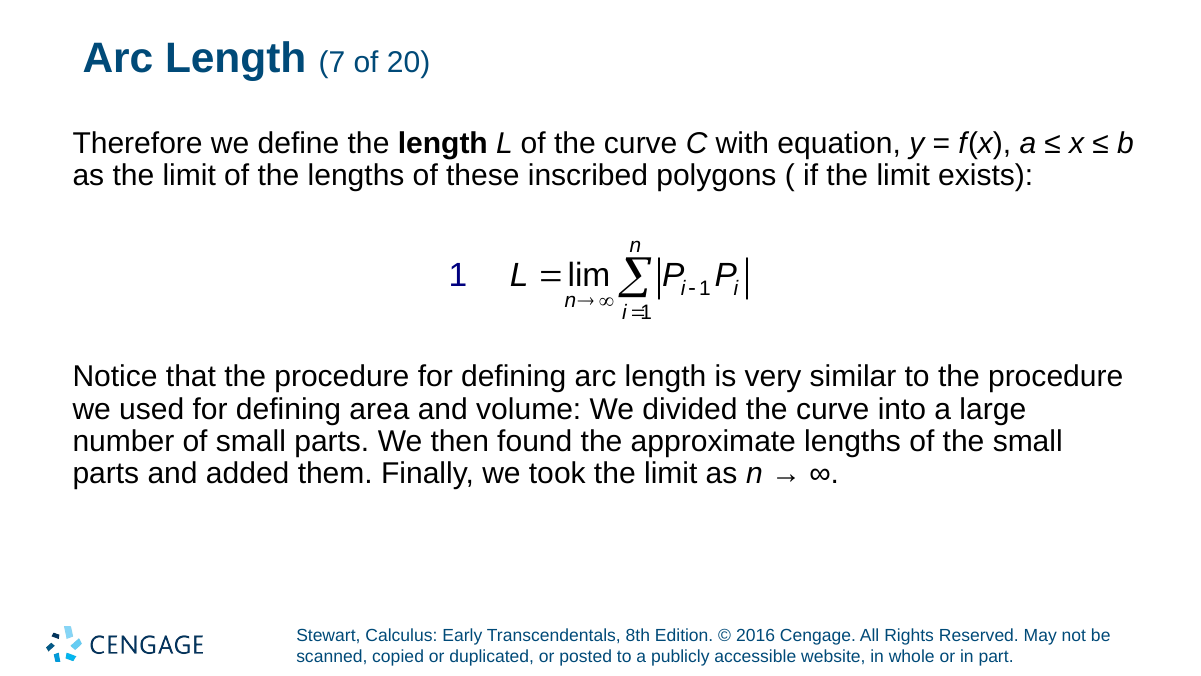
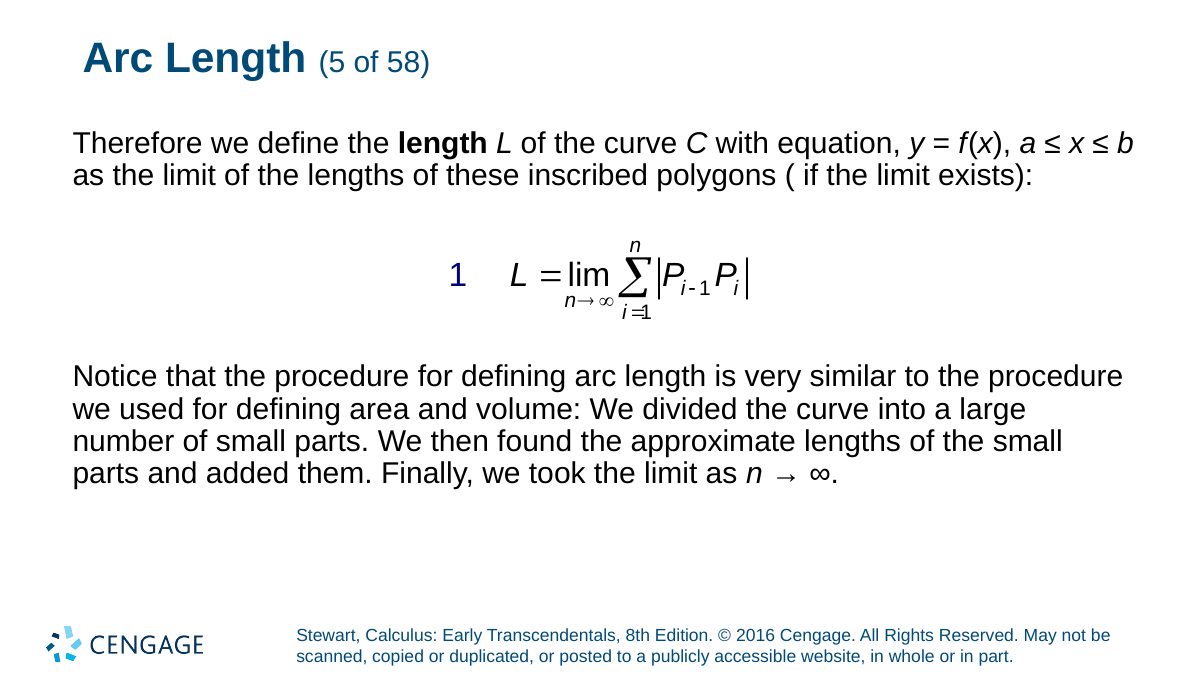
7: 7 -> 5
20: 20 -> 58
